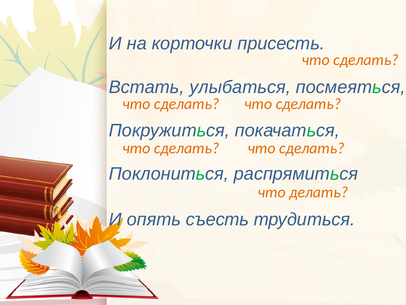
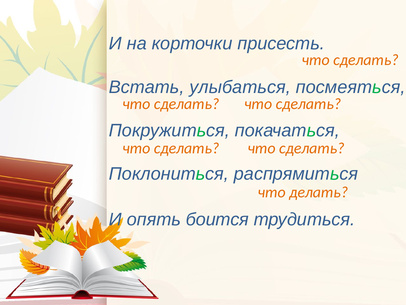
съесть: съесть -> боится
